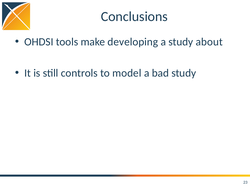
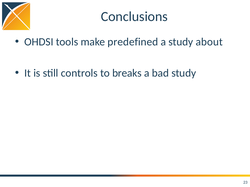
developing: developing -> predefined
model: model -> breaks
